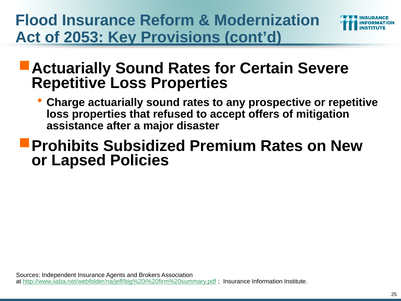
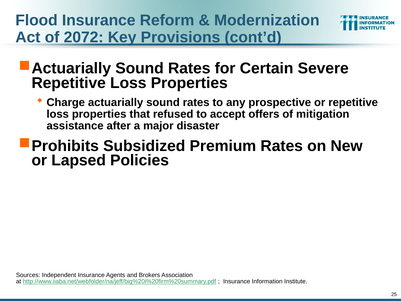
2053: 2053 -> 2072
